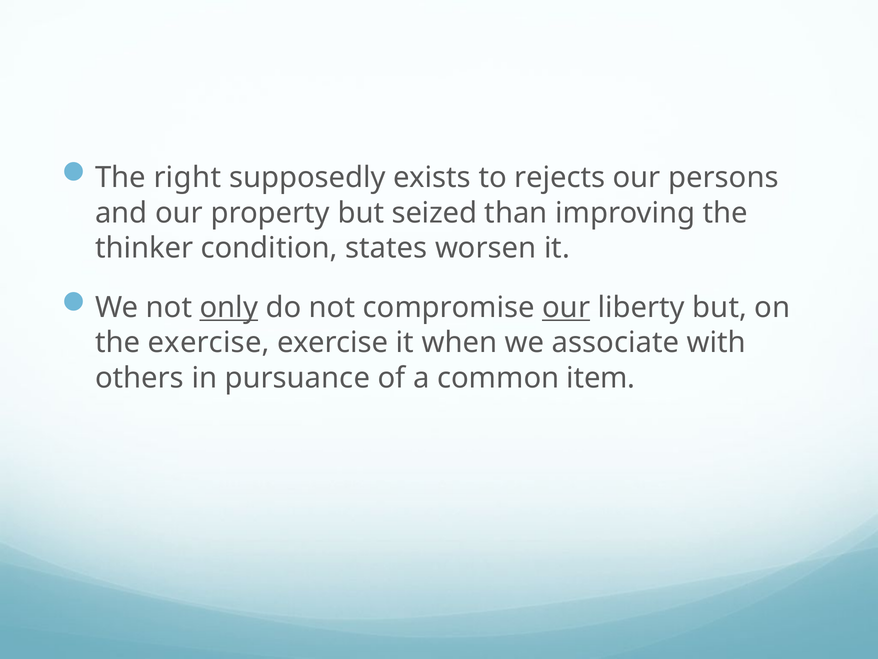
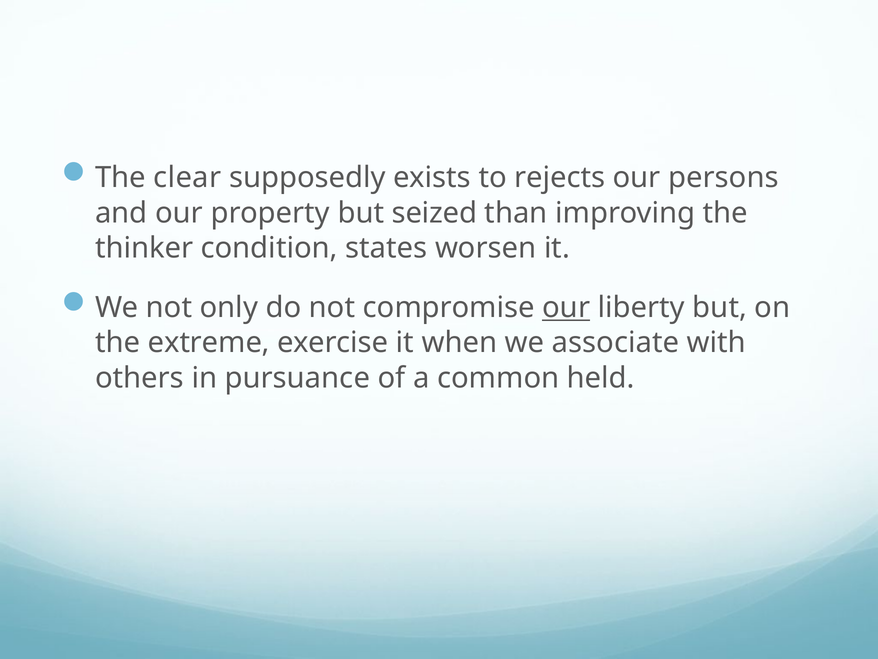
right: right -> clear
only underline: present -> none
the exercise: exercise -> extreme
item: item -> held
